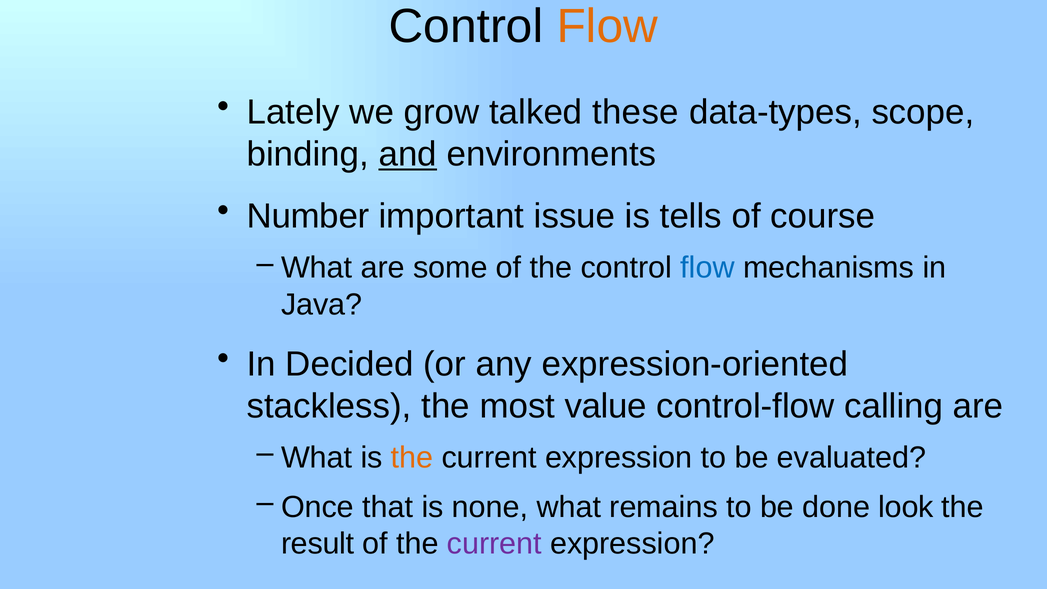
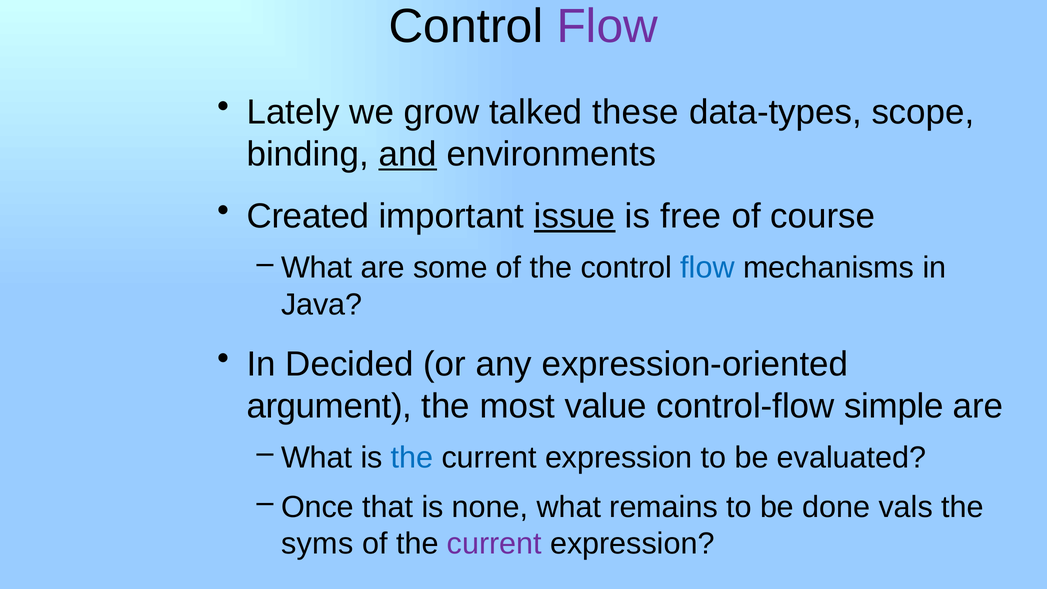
Flow at (607, 26) colour: orange -> purple
Number: Number -> Created
issue underline: none -> present
tells: tells -> free
stackless: stackless -> argument
calling: calling -> simple
the at (412, 458) colour: orange -> blue
look: look -> vals
result: result -> syms
